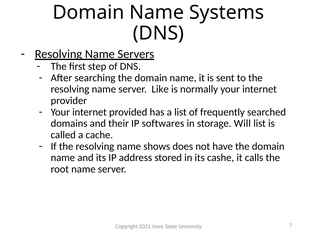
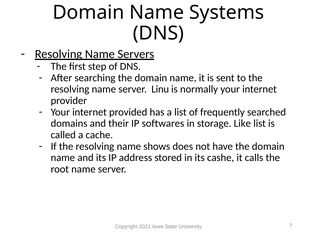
Like: Like -> Linu
Will: Will -> Like
